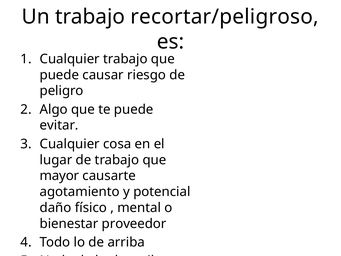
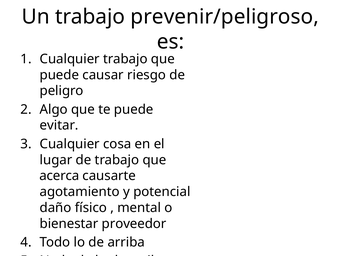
recortar/peligroso: recortar/peligroso -> prevenir/peligroso
mayor: mayor -> acerca
